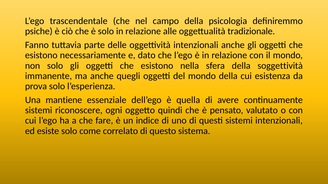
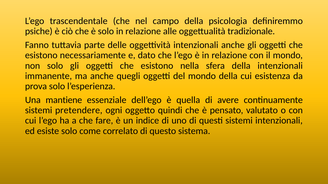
della soggettività: soggettività -> intenzionali
riconoscere: riconoscere -> pretendere
